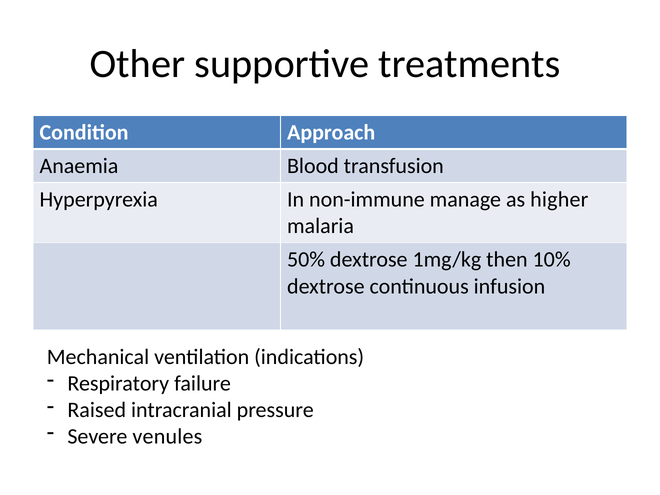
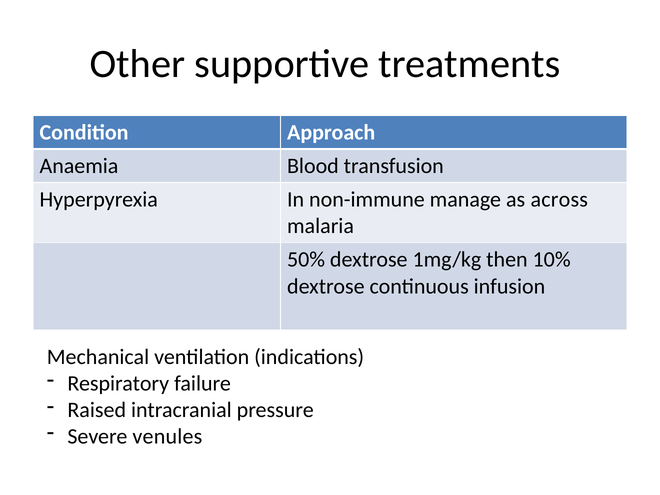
higher: higher -> across
